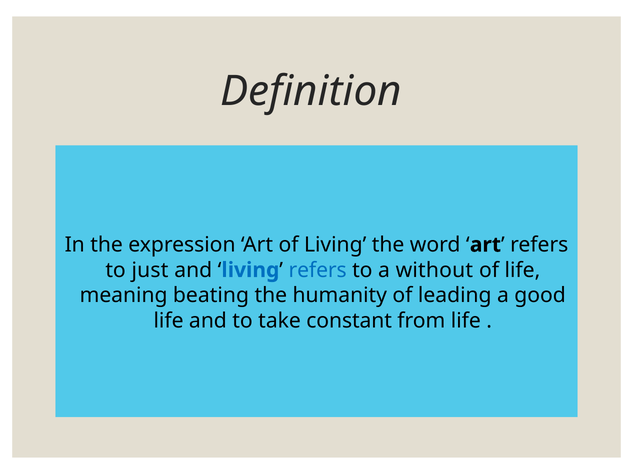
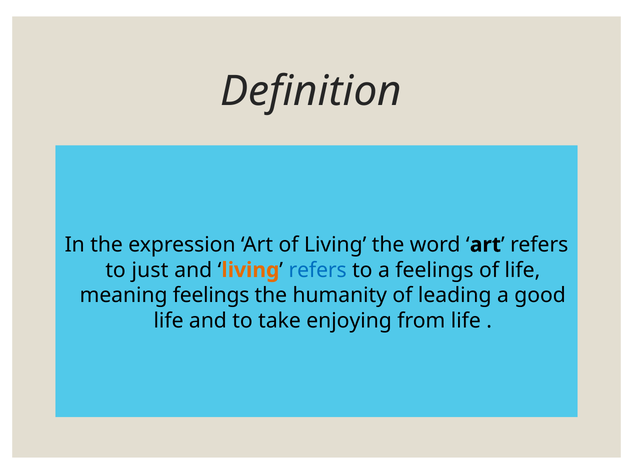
living at (250, 270) colour: blue -> orange
a without: without -> feelings
meaning beating: beating -> feelings
constant: constant -> enjoying
